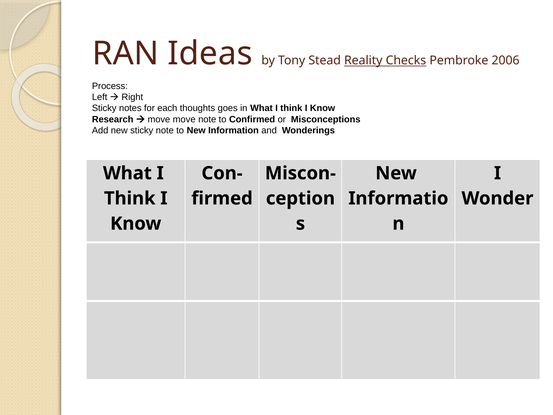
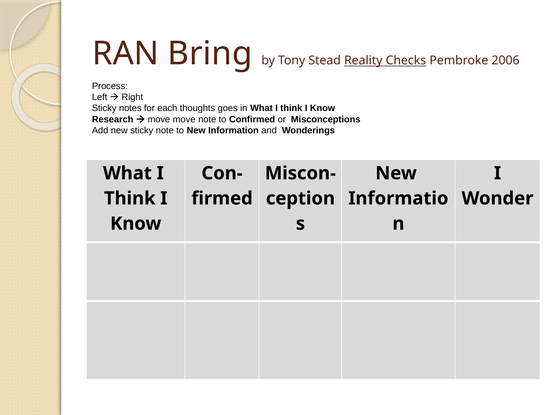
Ideas: Ideas -> Bring
